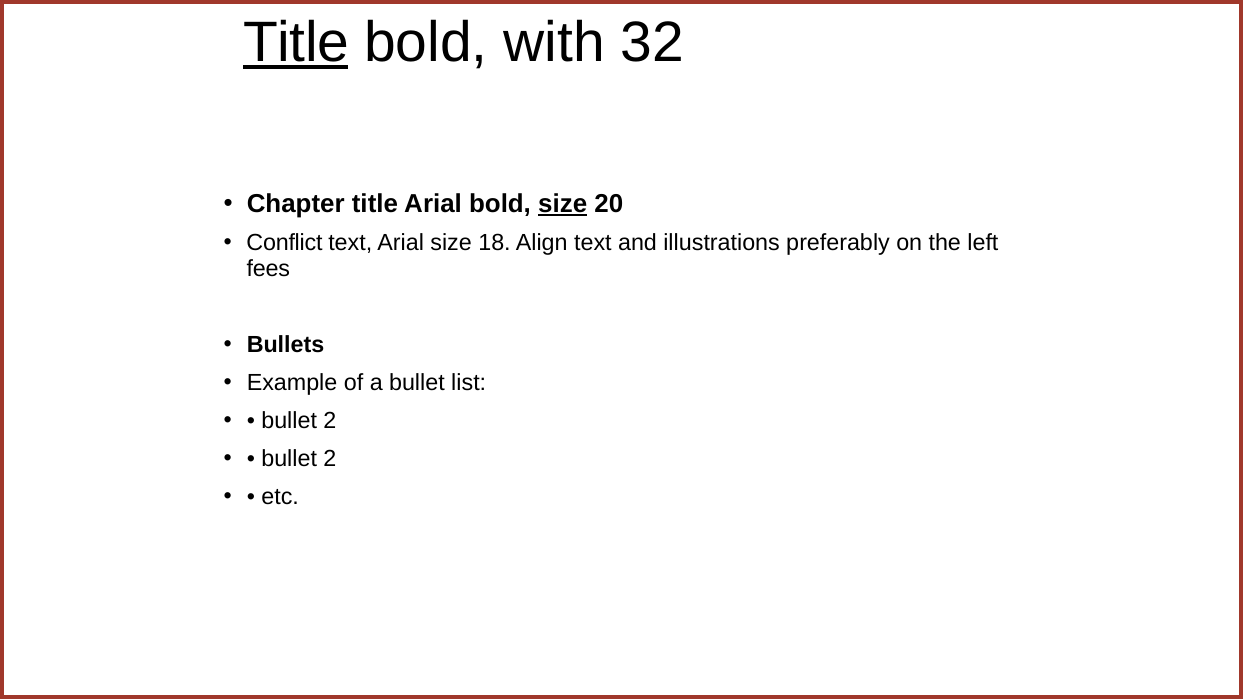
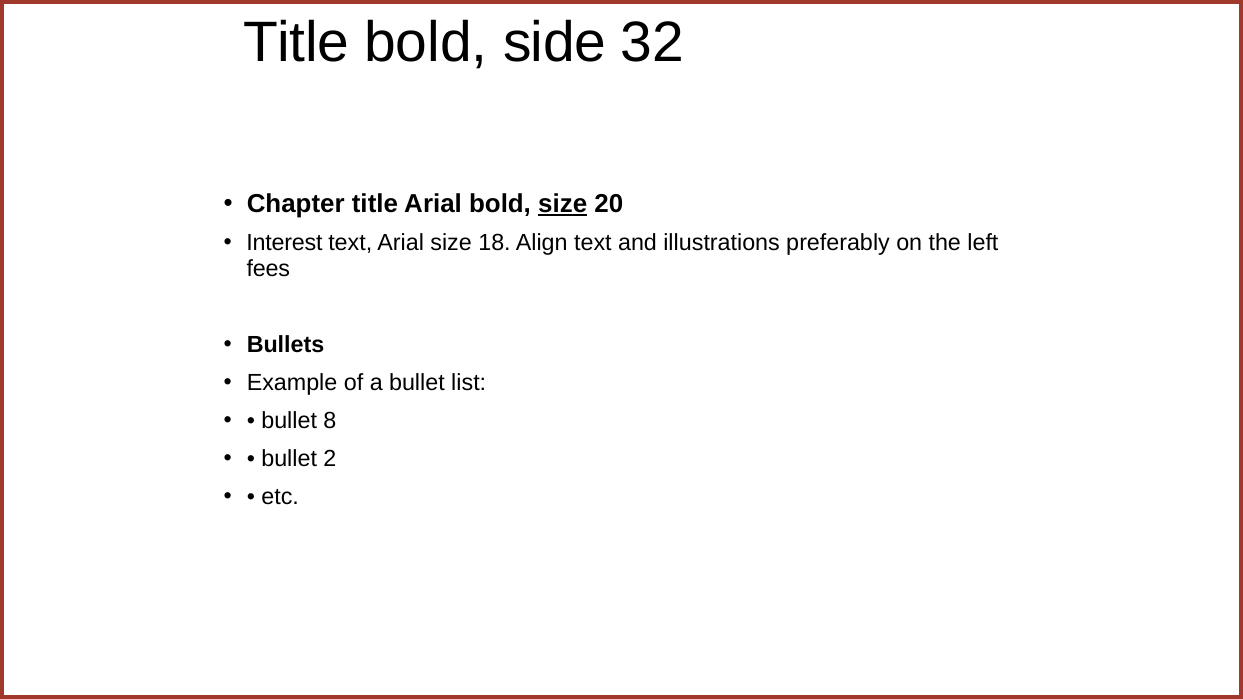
Title at (296, 43) underline: present -> none
with: with -> side
Conflict: Conflict -> Interest
2 at (330, 421): 2 -> 8
